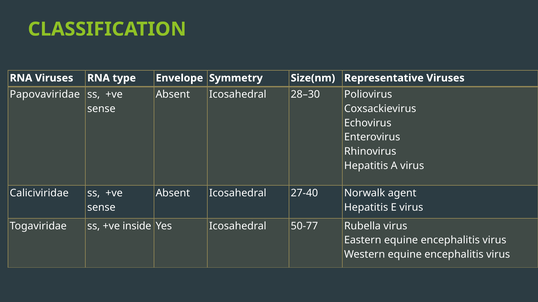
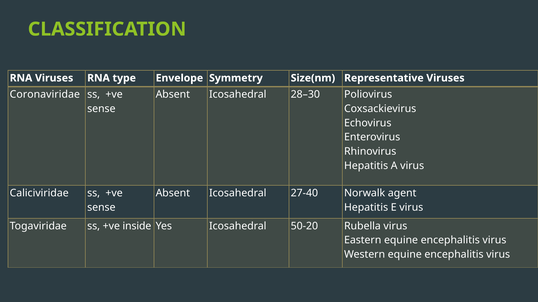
Papovaviridae: Papovaviridae -> Coronaviridae
50-77: 50-77 -> 50-20
